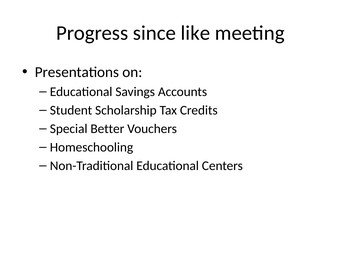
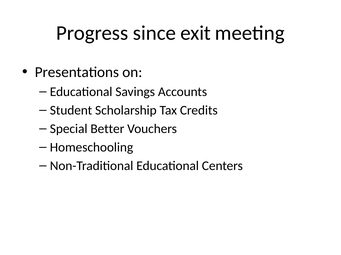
like: like -> exit
